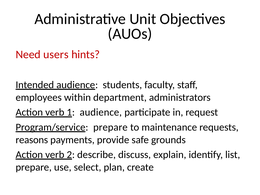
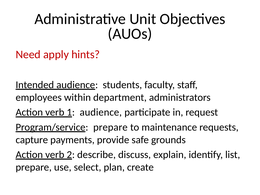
users: users -> apply
reasons: reasons -> capture
